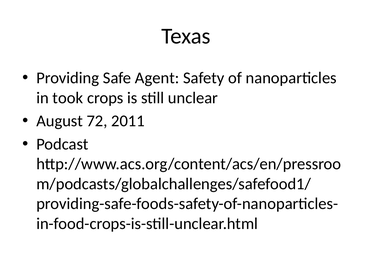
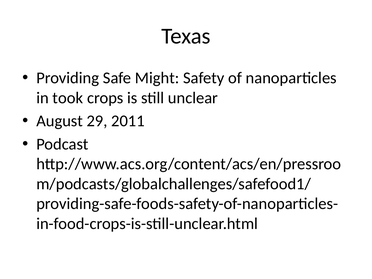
Agent: Agent -> Might
72: 72 -> 29
